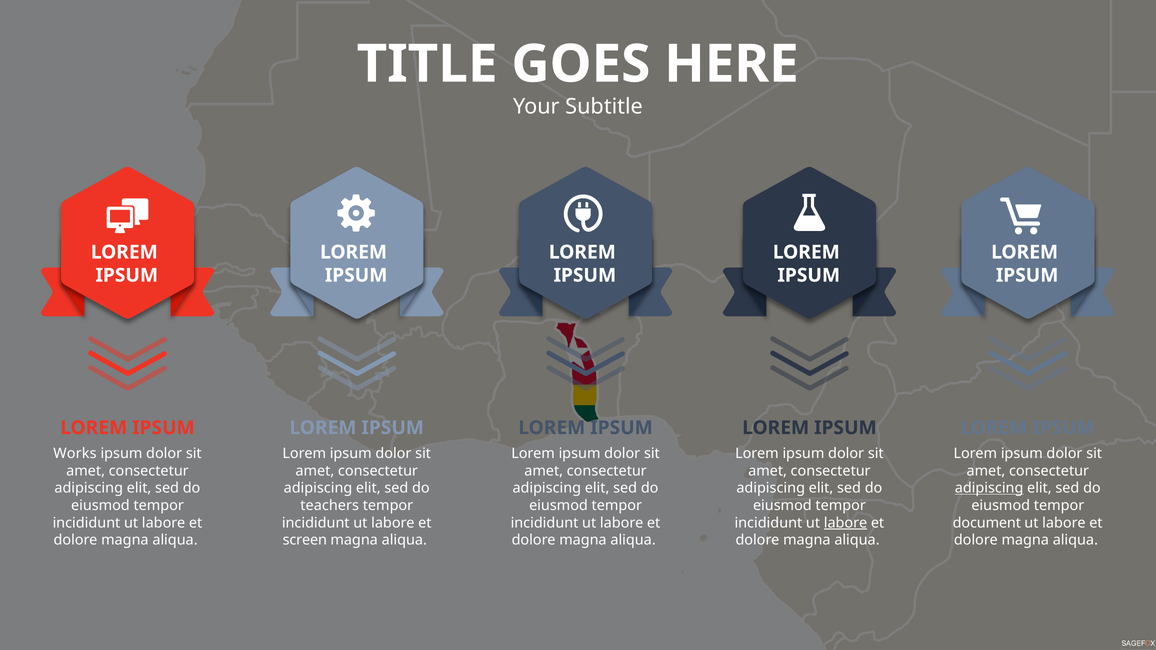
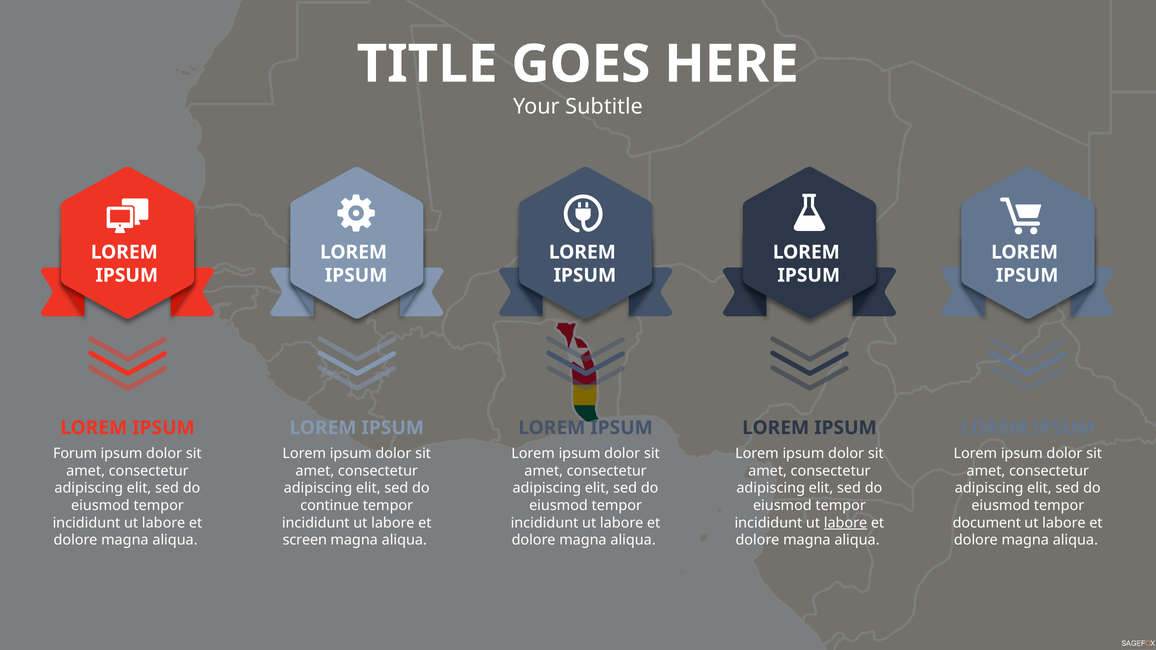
Works: Works -> Forum
adipiscing at (989, 488) underline: present -> none
teachers: teachers -> continue
